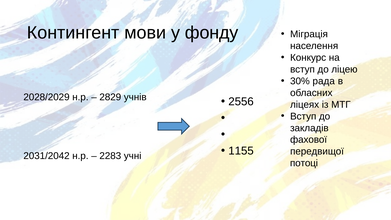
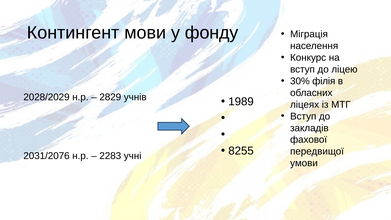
рада: рада -> філія
2556: 2556 -> 1989
1155: 1155 -> 8255
2031/2042: 2031/2042 -> 2031/2076
потоці: потоці -> умови
